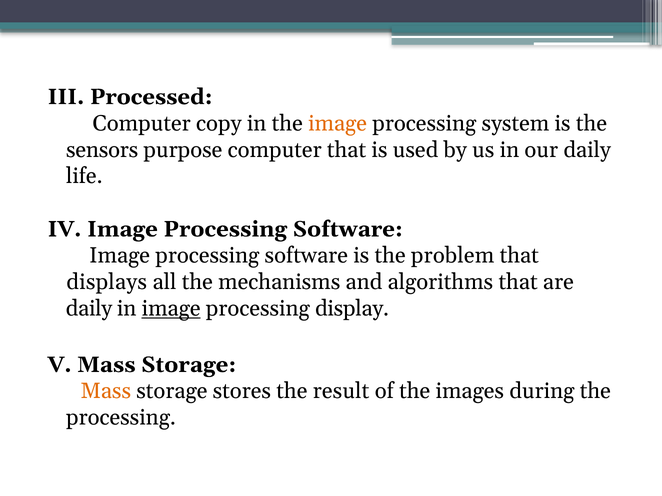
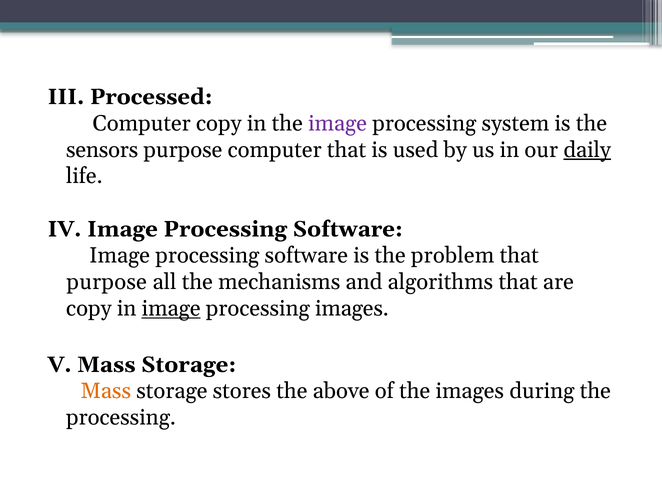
image at (338, 123) colour: orange -> purple
daily at (587, 150) underline: none -> present
displays at (107, 282): displays -> purpose
daily at (89, 309): daily -> copy
processing display: display -> images
result: result -> above
